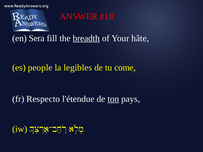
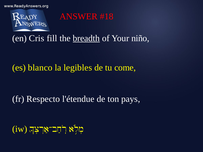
Sera: Sera -> Cris
hâte: hâte -> niño
people: people -> blanco
ton underline: present -> none
